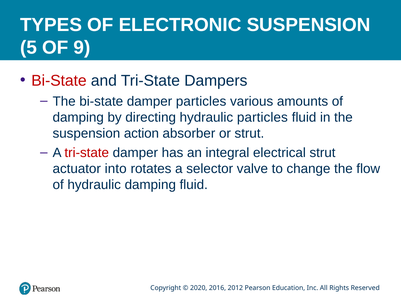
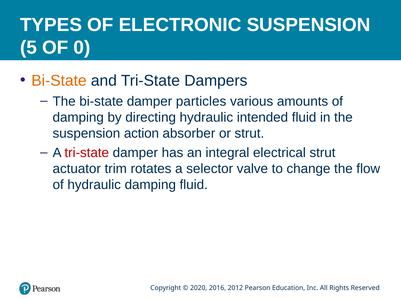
9: 9 -> 0
Bi-State at (59, 81) colour: red -> orange
hydraulic particles: particles -> intended
into: into -> trim
